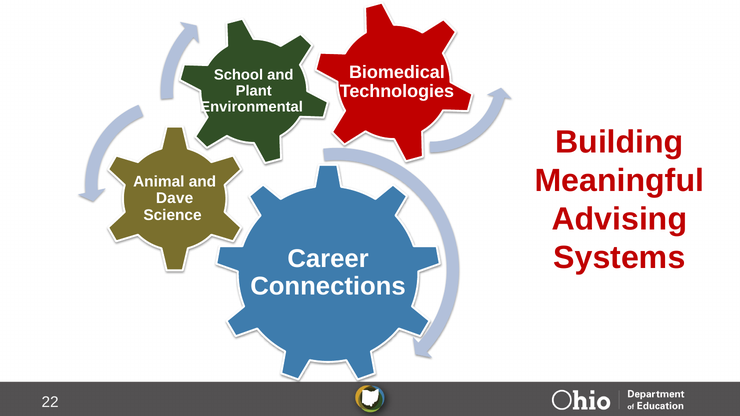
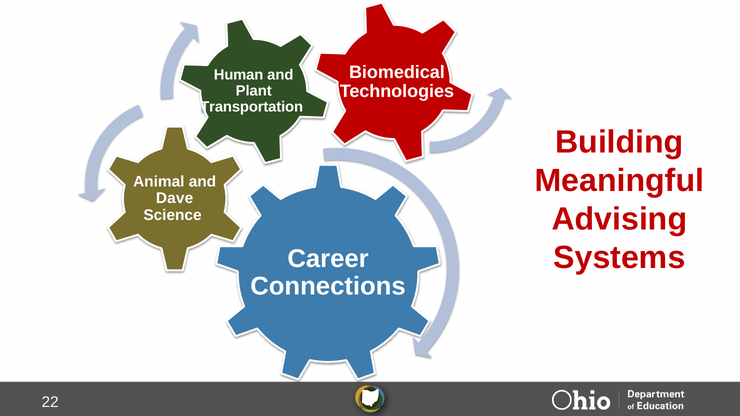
School: School -> Human
Environmental: Environmental -> Transportation
